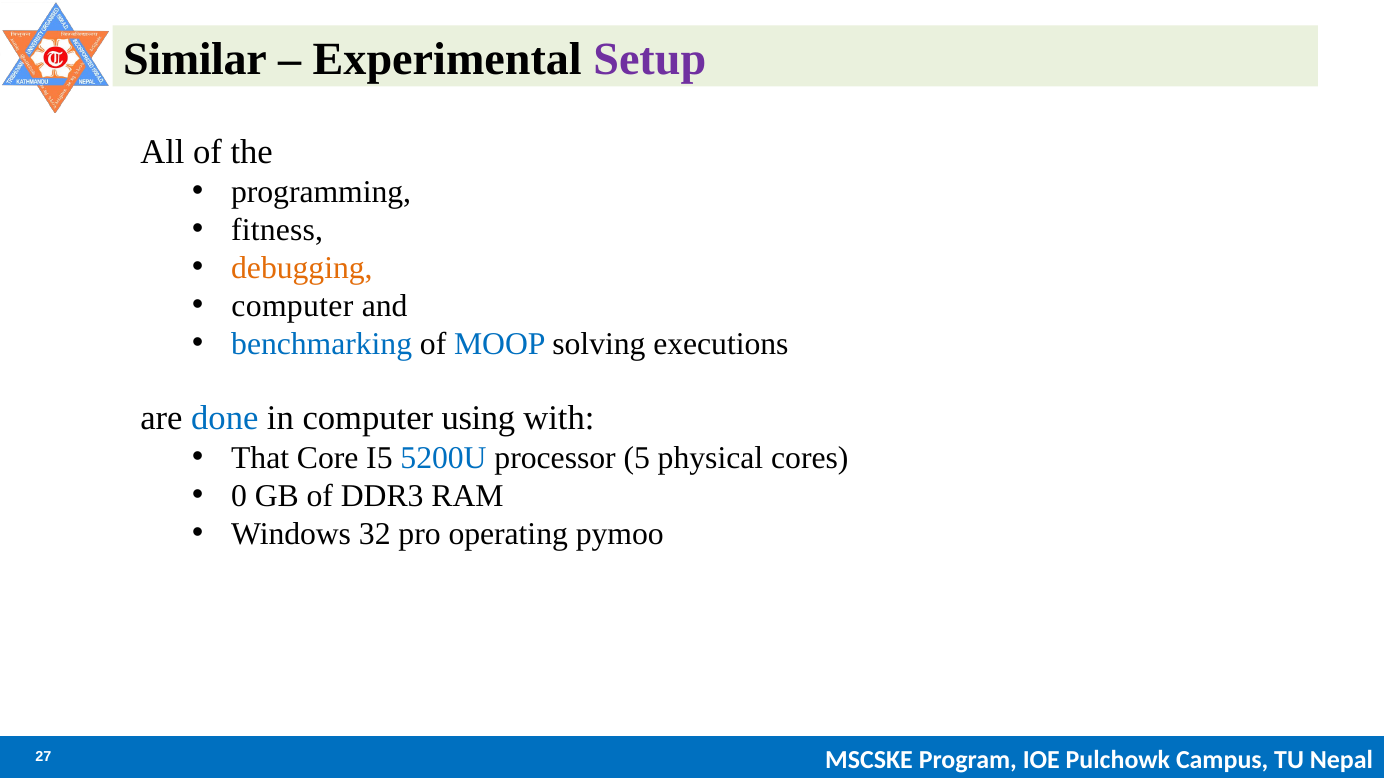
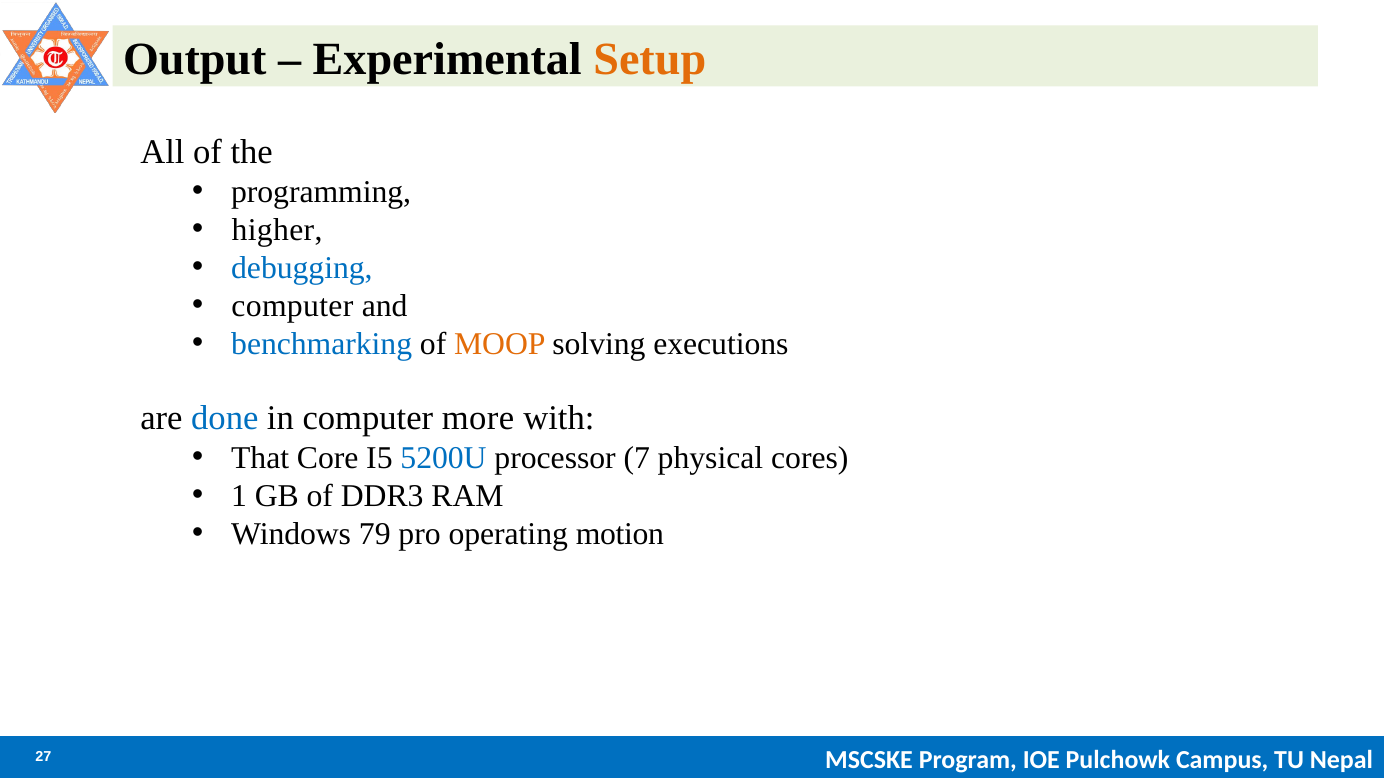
Similar: Similar -> Output
Setup colour: purple -> orange
fitness: fitness -> higher
debugging colour: orange -> blue
MOOP colour: blue -> orange
using: using -> more
5: 5 -> 7
0: 0 -> 1
32: 32 -> 79
pymoo: pymoo -> motion
